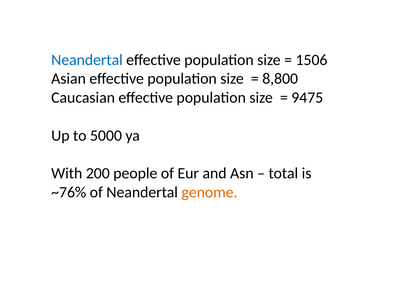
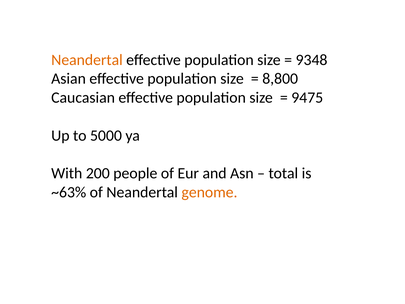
Neandertal at (87, 60) colour: blue -> orange
1506: 1506 -> 9348
~76%: ~76% -> ~63%
